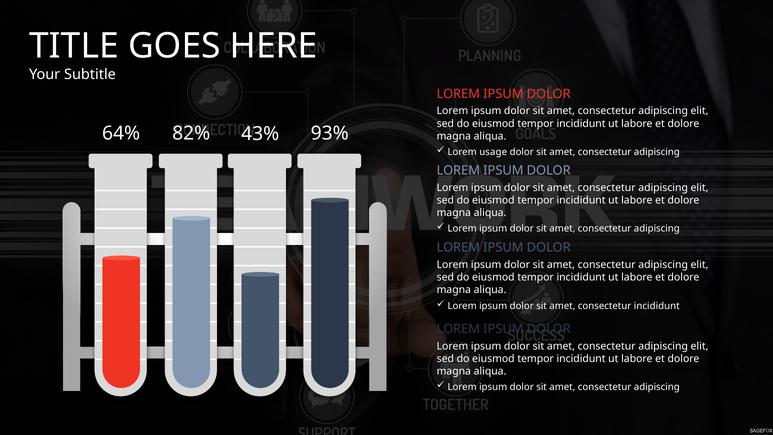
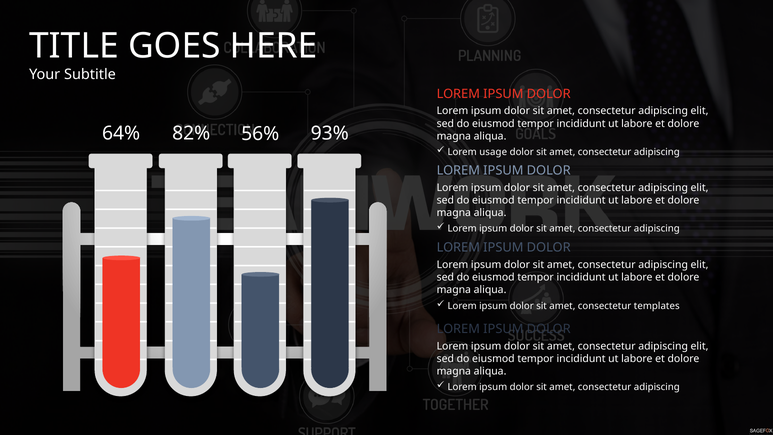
43%: 43% -> 56%
consectetur incididunt: incididunt -> templates
